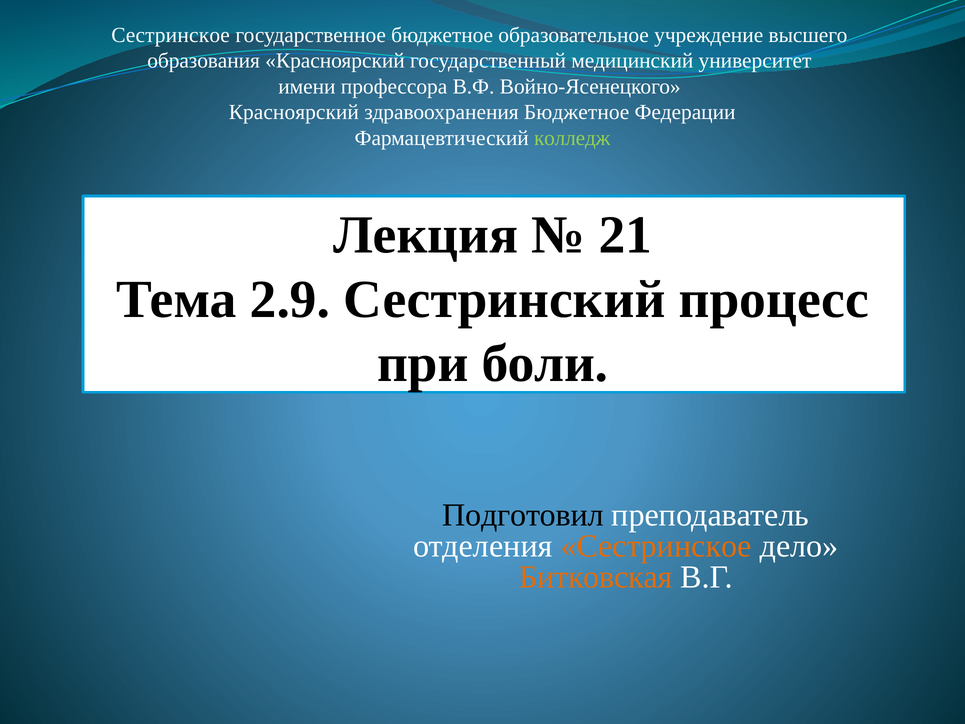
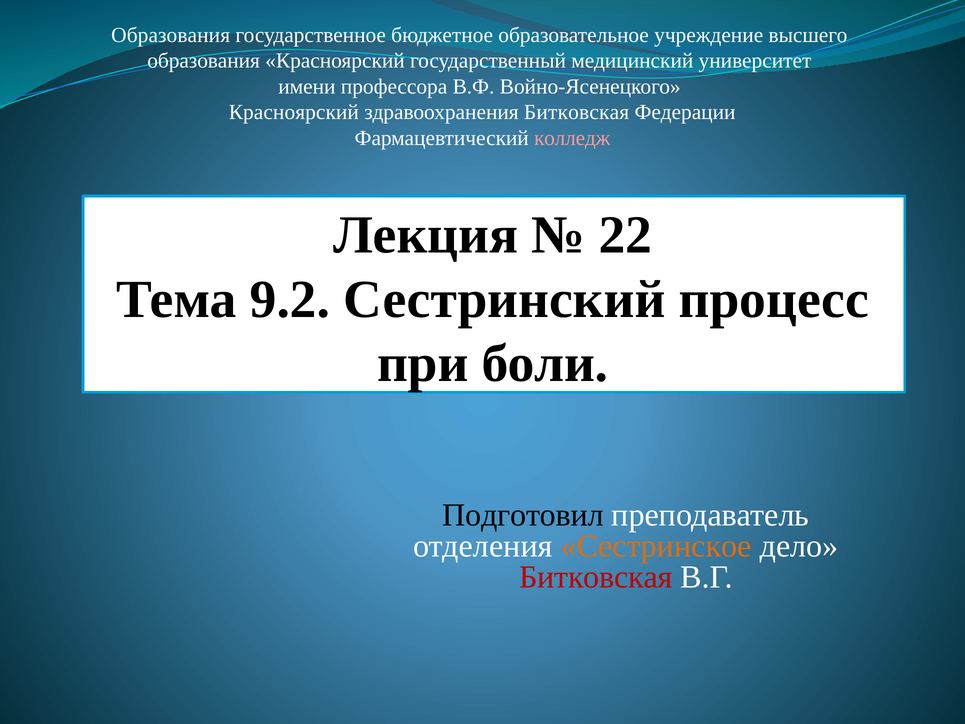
Сестринское at (171, 35): Сестринское -> Образования
здравоохранения Бюджетное: Бюджетное -> Битковская
колледж colour: light green -> pink
21: 21 -> 22
2.9: 2.9 -> 9.2
Битковская at (596, 577) colour: orange -> red
